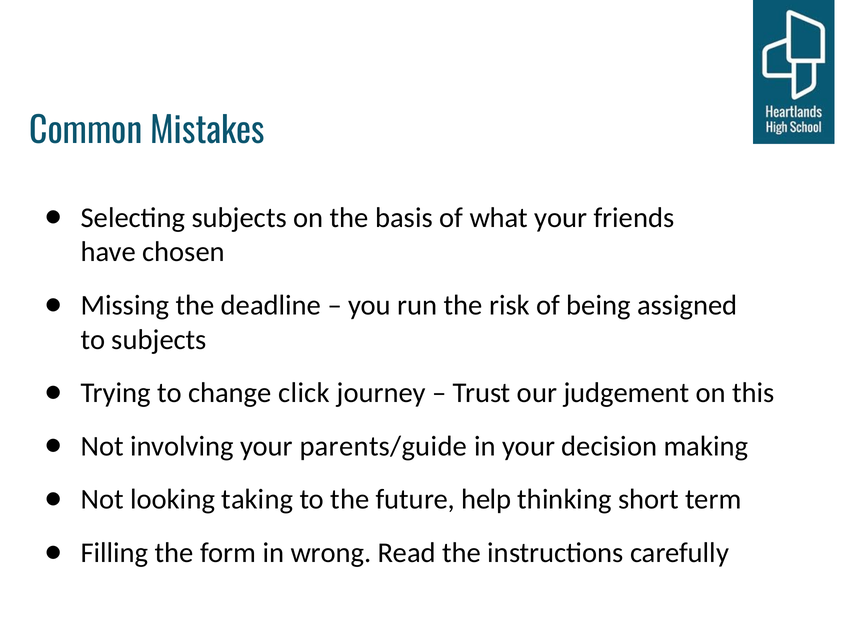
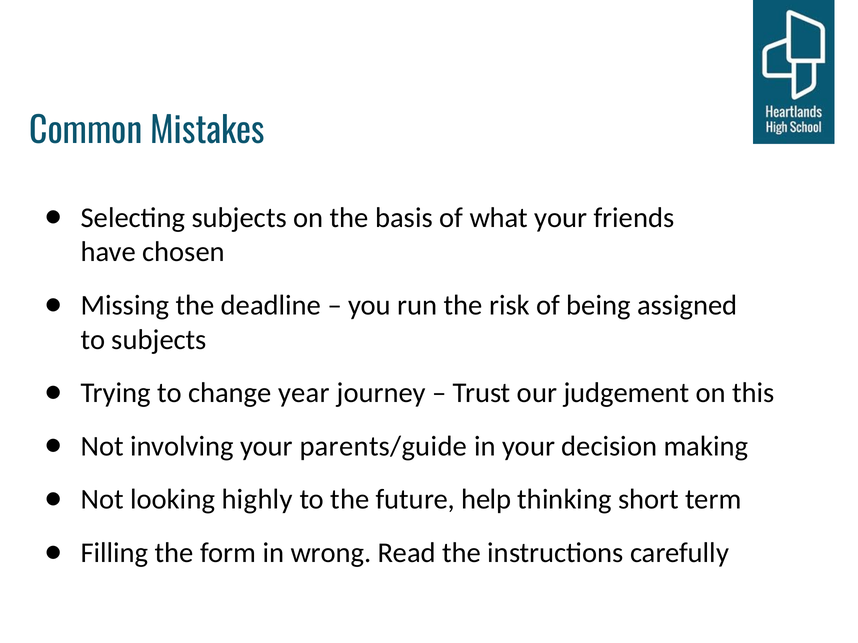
click: click -> year
taking: taking -> highly
